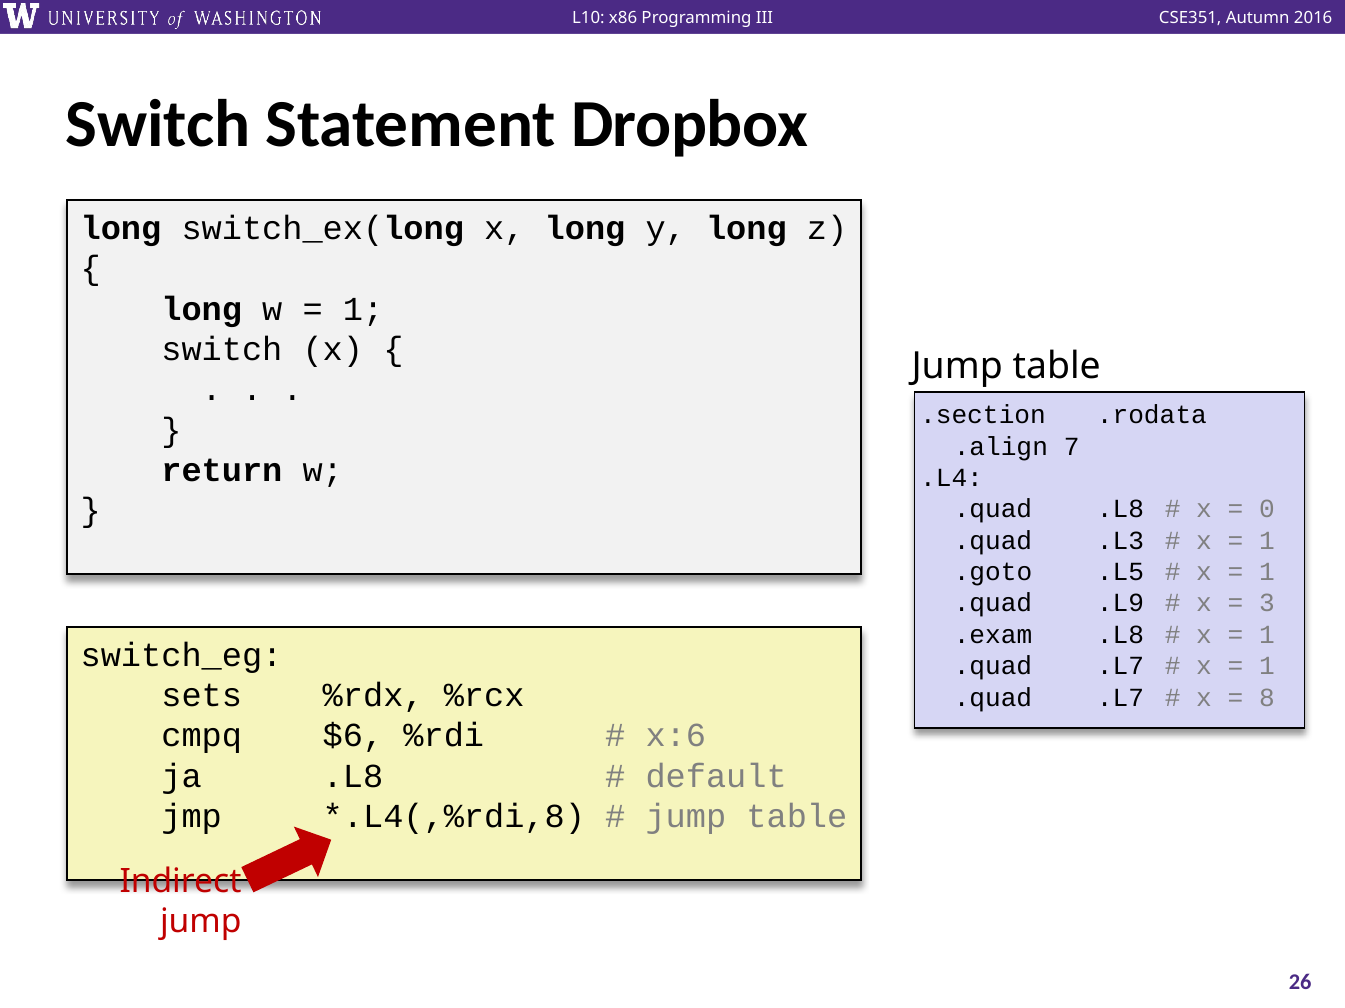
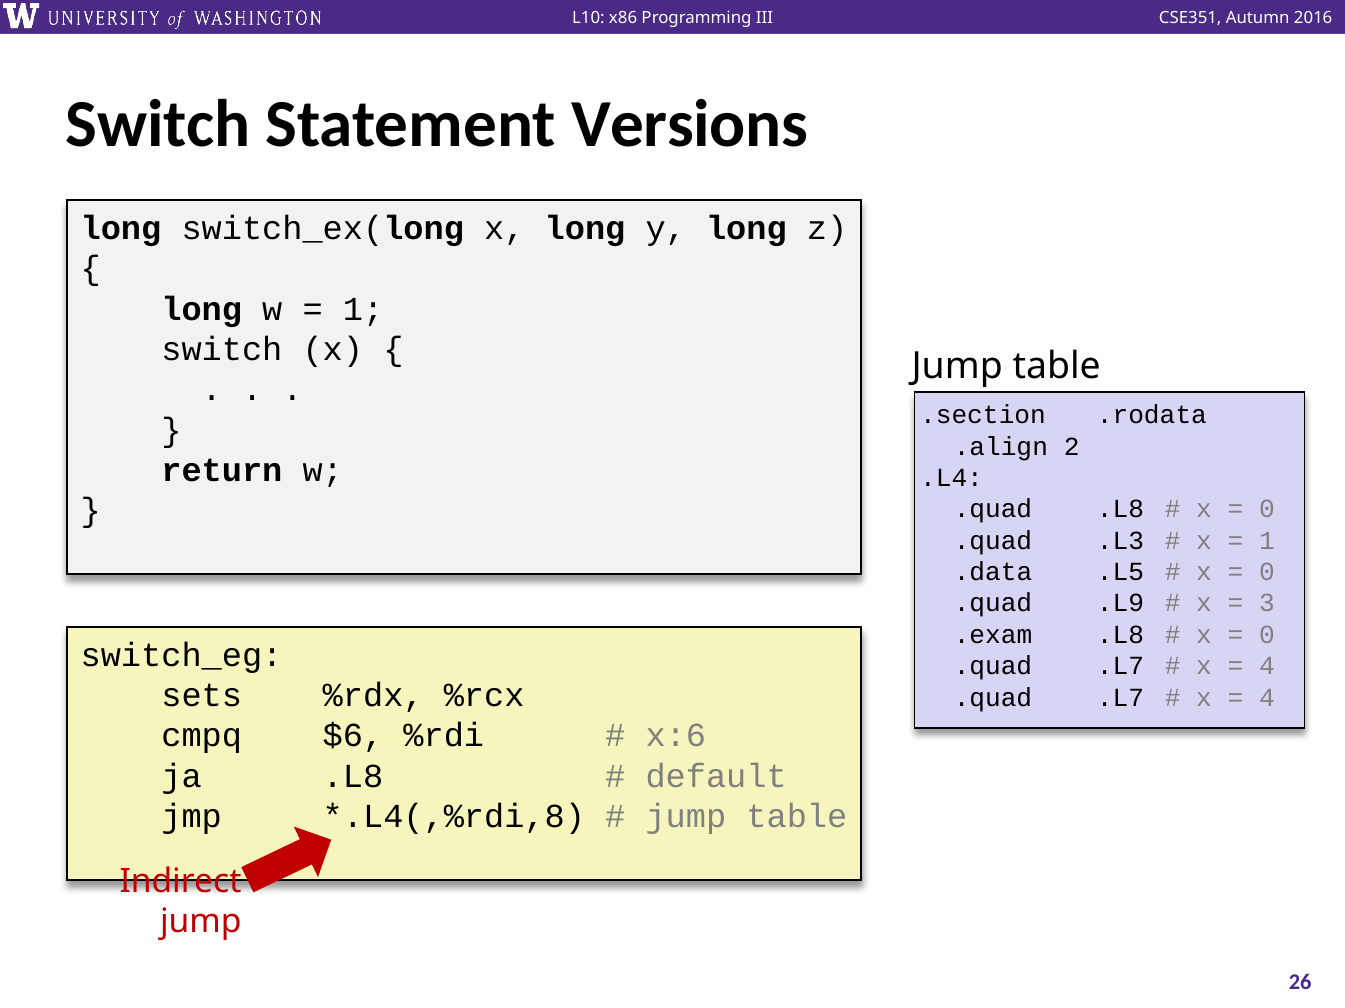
Dropbox: Dropbox -> Versions
7: 7 -> 2
.goto: .goto -> .data
1 at (1267, 572): 1 -> 0
1 at (1267, 635): 1 -> 0
1 at (1267, 667): 1 -> 4
8 at (1267, 698): 8 -> 4
